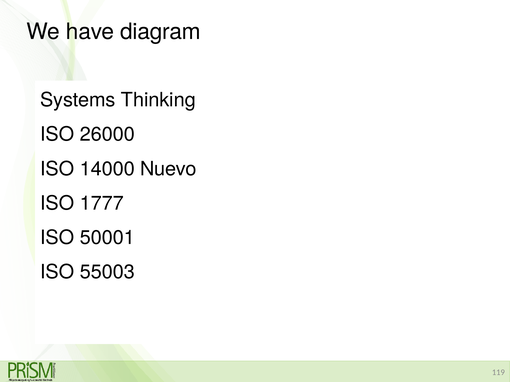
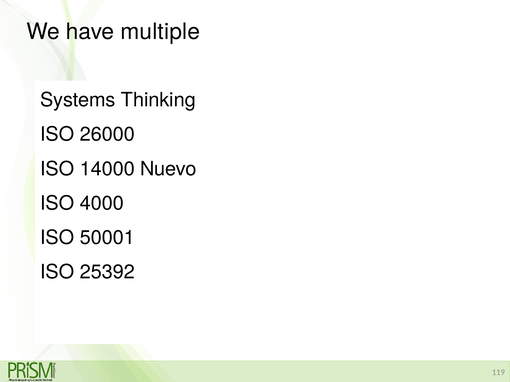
diagram: diagram -> multiple
1777: 1777 -> 4000
55003: 55003 -> 25392
